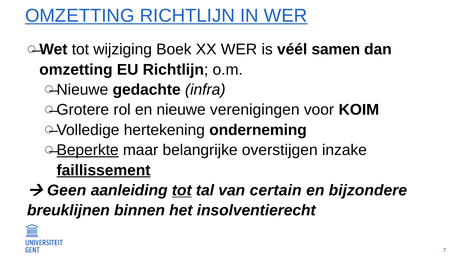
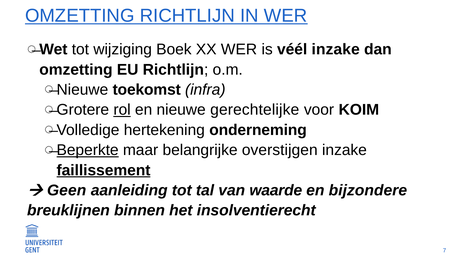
véél samen: samen -> inzake
gedachte: gedachte -> toekomst
rol underline: none -> present
verenigingen: verenigingen -> gerechtelijke
tot at (182, 190) underline: present -> none
certain: certain -> waarde
